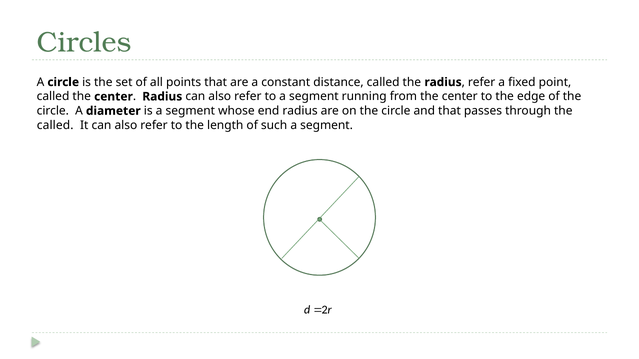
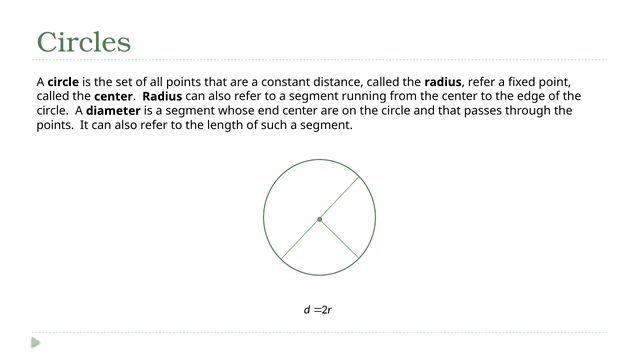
end radius: radius -> center
called at (55, 125): called -> points
